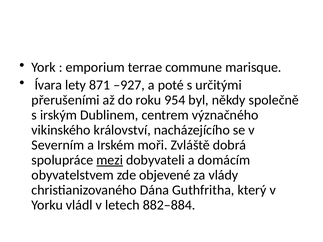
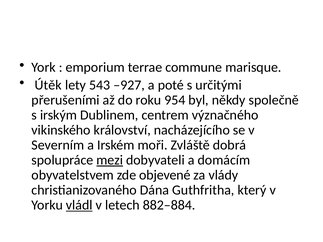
Ívara: Ívara -> Útěk
871: 871 -> 543
vládl underline: none -> present
